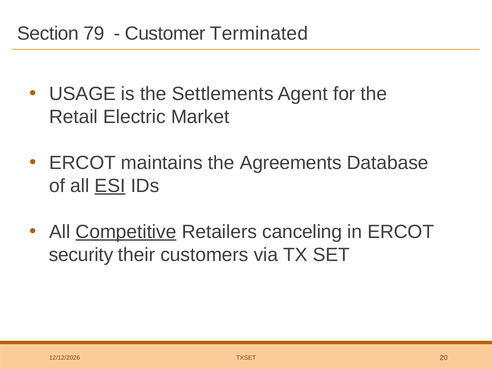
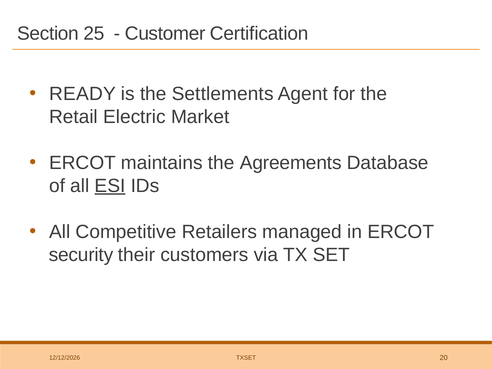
79: 79 -> 25
Terminated: Terminated -> Certification
USAGE: USAGE -> READY
Competitive underline: present -> none
canceling: canceling -> managed
